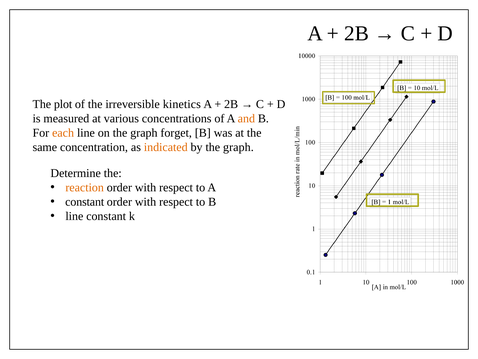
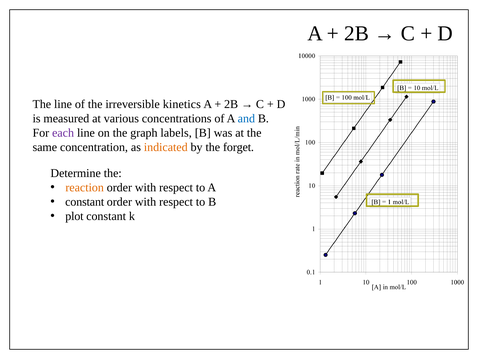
The plot: plot -> line
and colour: orange -> blue
each colour: orange -> purple
forget: forget -> labels
by the graph: graph -> forget
line at (74, 216): line -> plot
